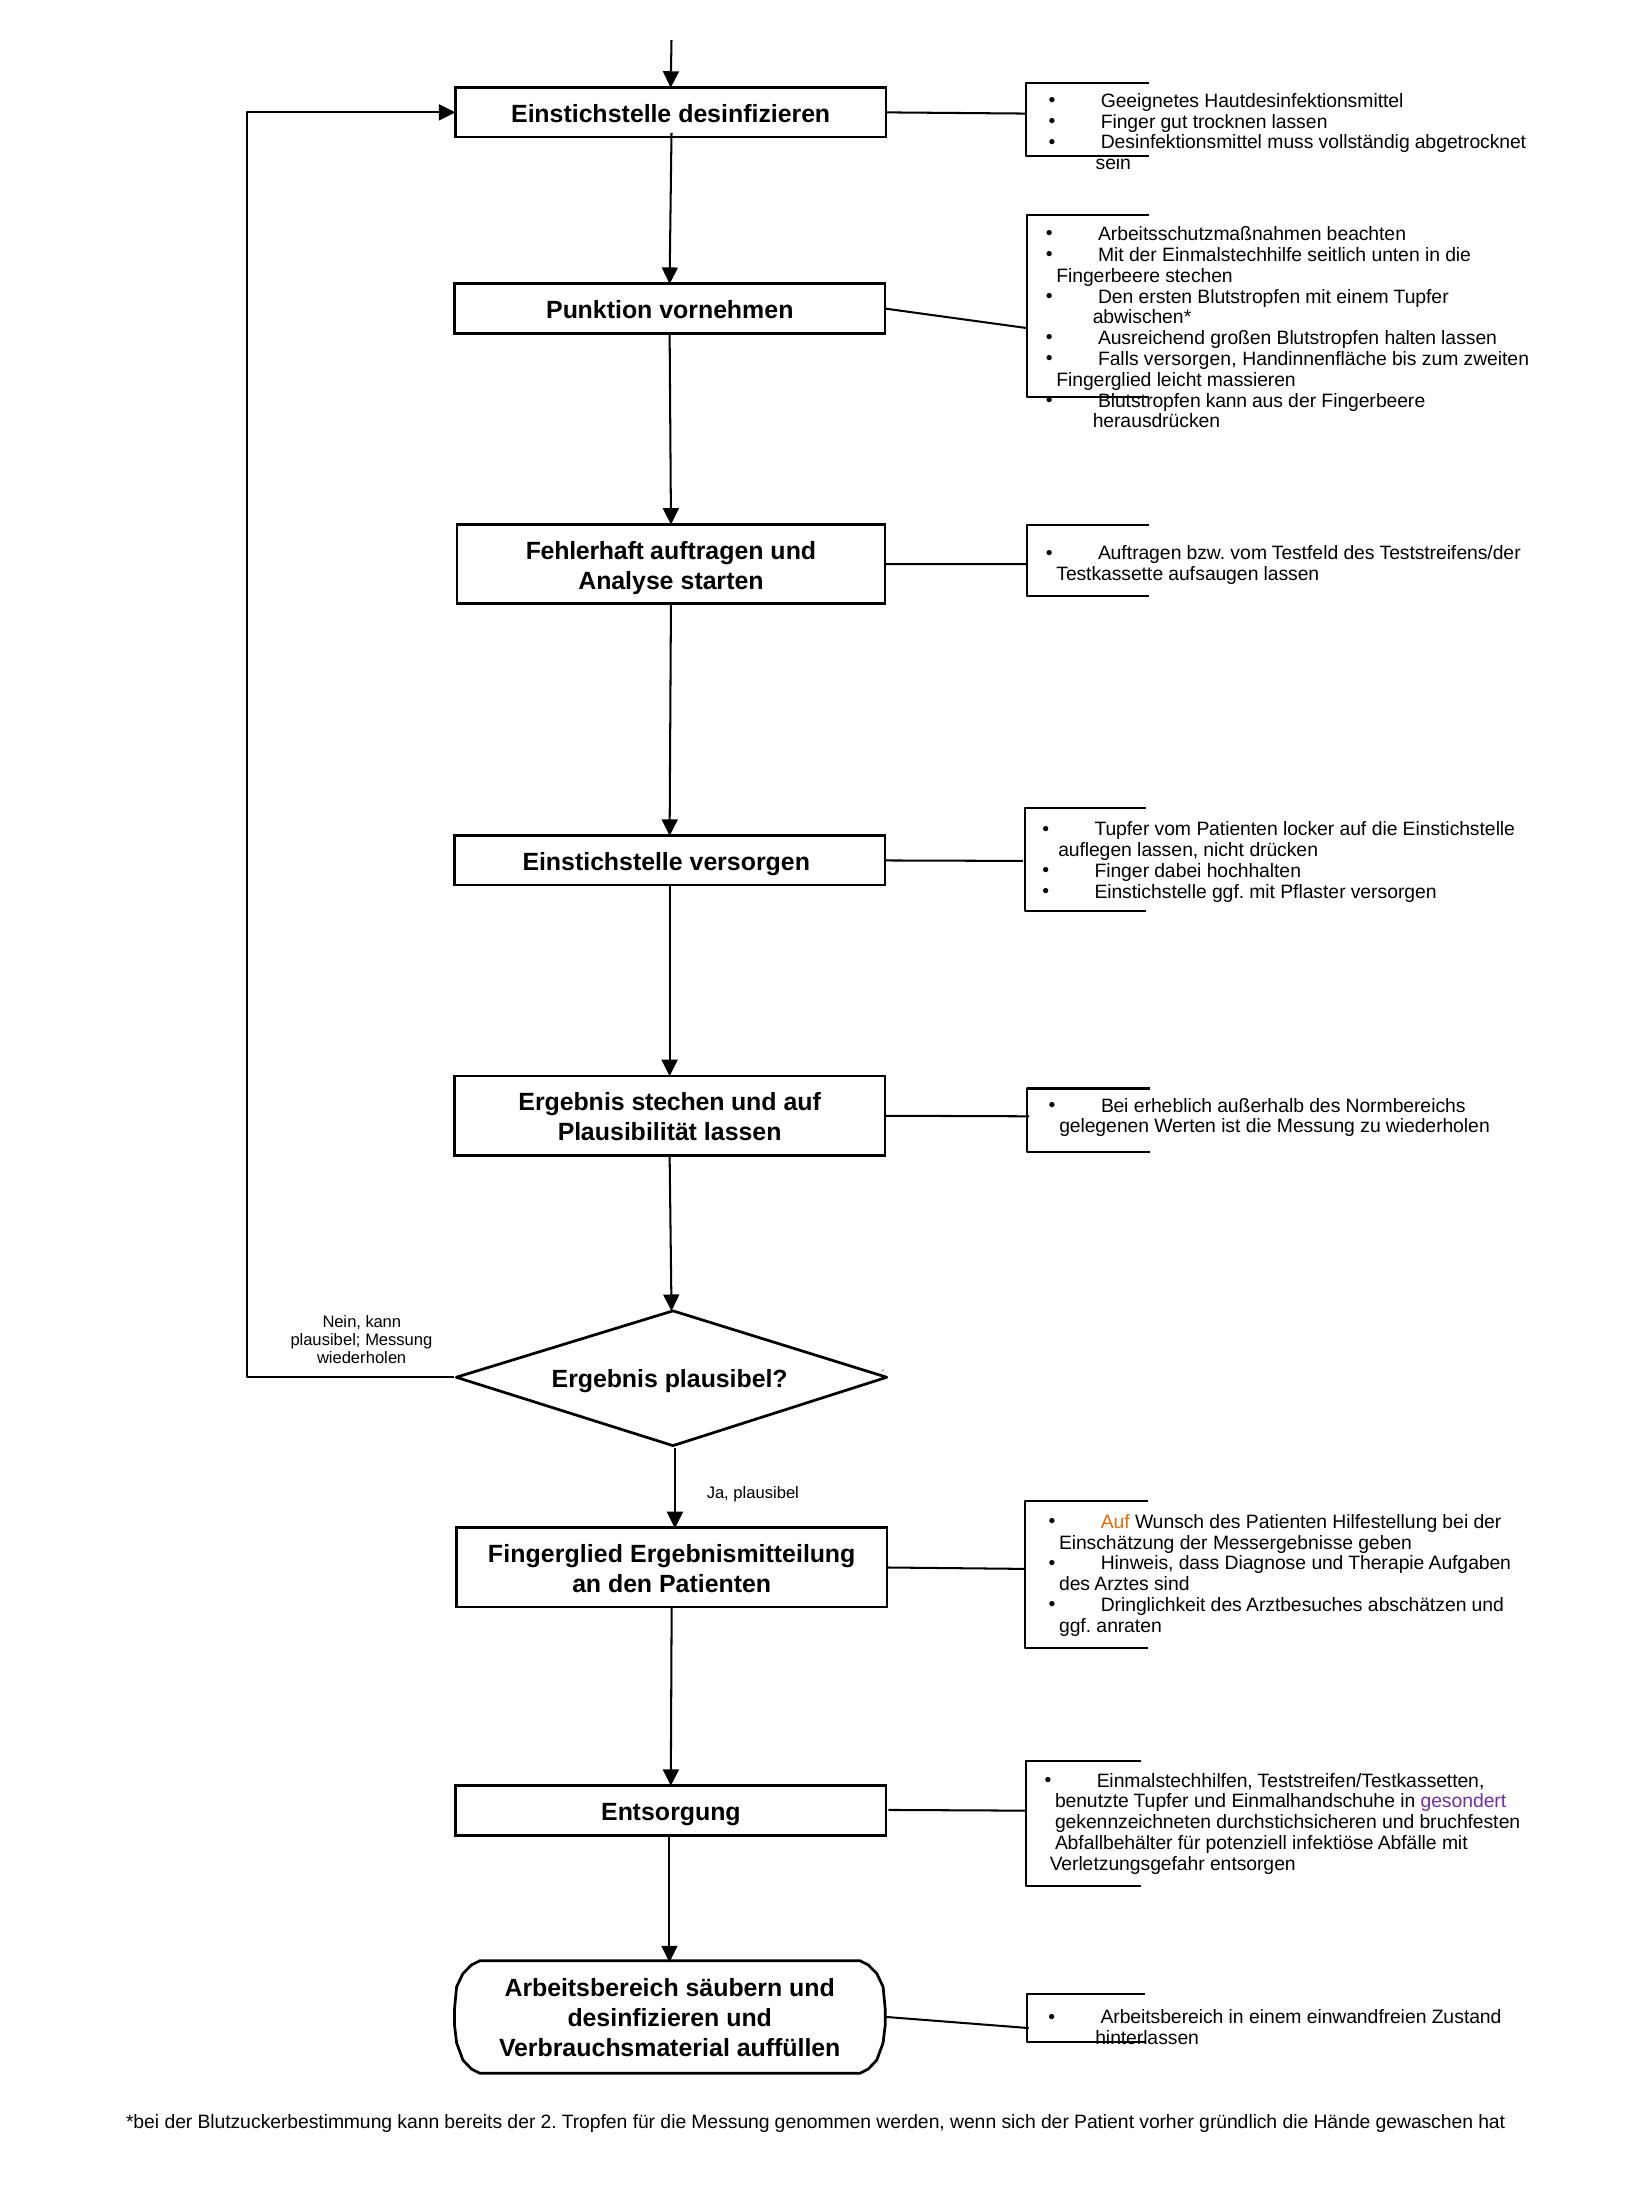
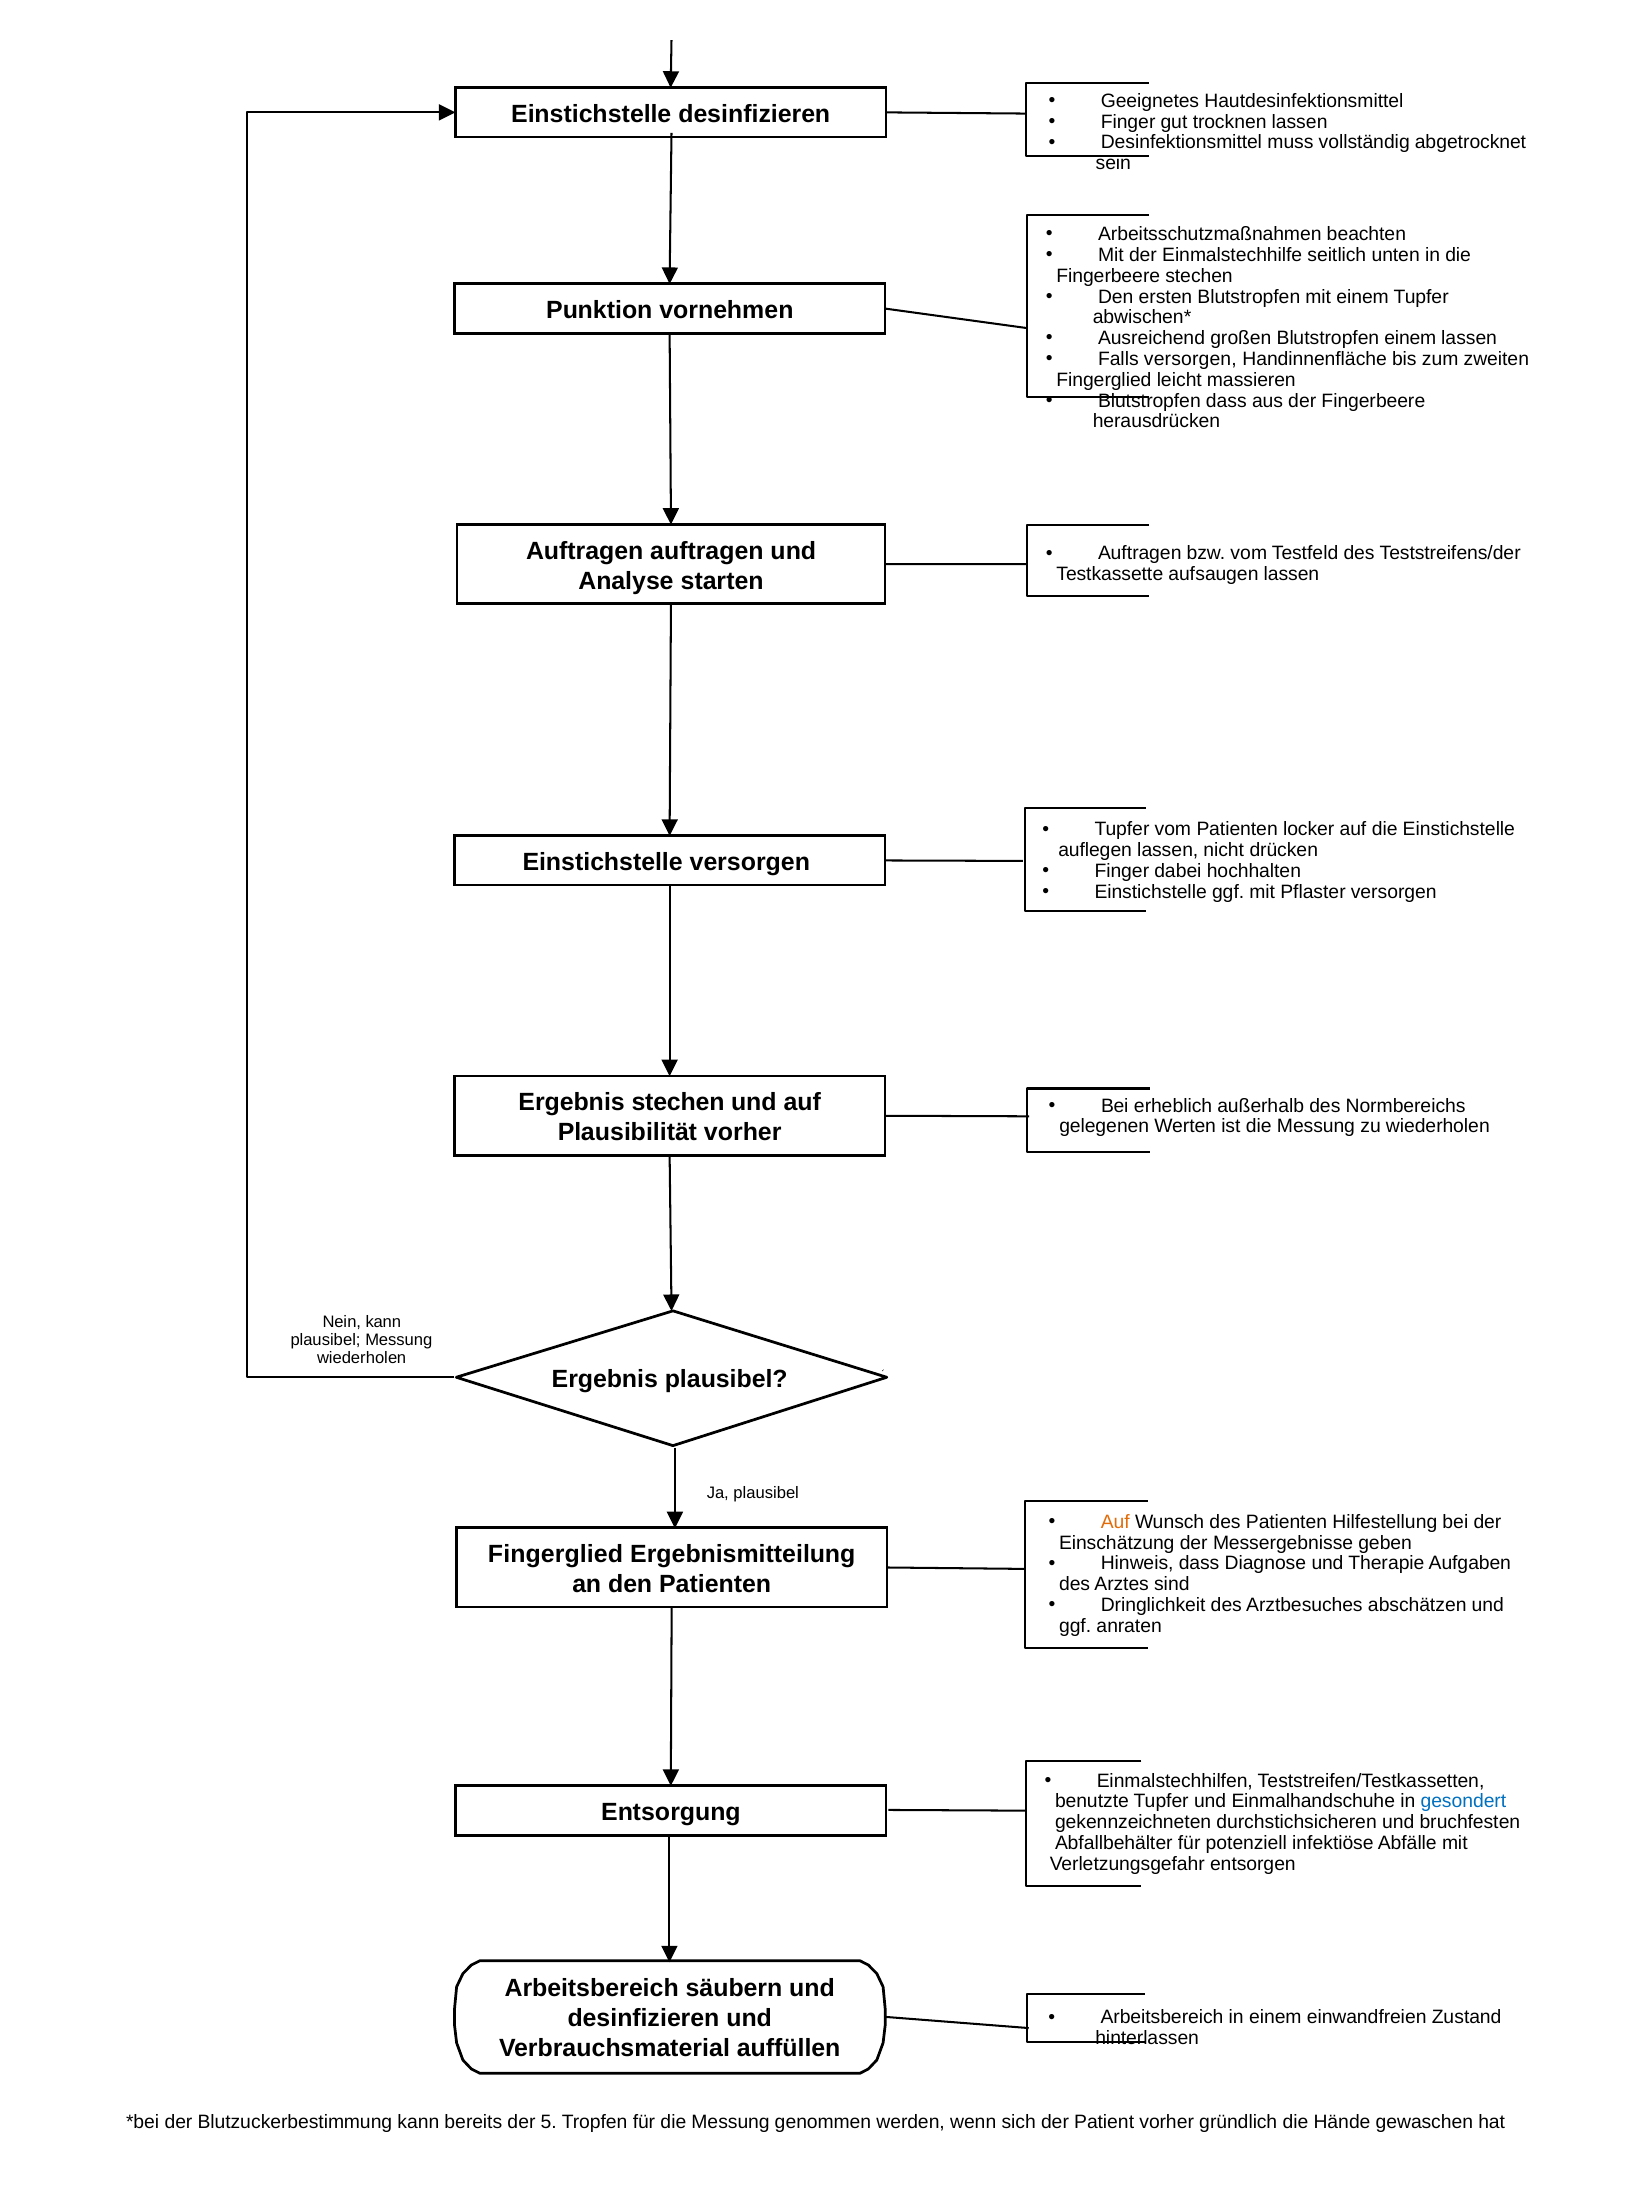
Blutstropfen halten: halten -> einem
Blutstropfen kann: kann -> dass
Fehlerhaft at (585, 551): Fehlerhaft -> Auftragen
Plausibilität lassen: lassen -> vorher
gesondert colour: purple -> blue
2: 2 -> 5
